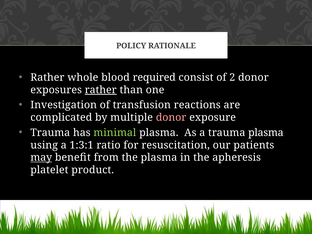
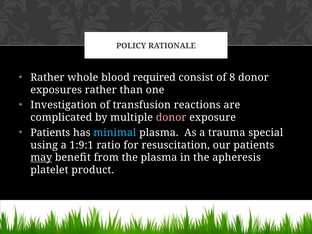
2: 2 -> 8
rather at (101, 90) underline: present -> none
Trauma at (50, 133): Trauma -> Patients
minimal colour: light green -> light blue
trauma plasma: plasma -> special
1:3:1: 1:3:1 -> 1:9:1
